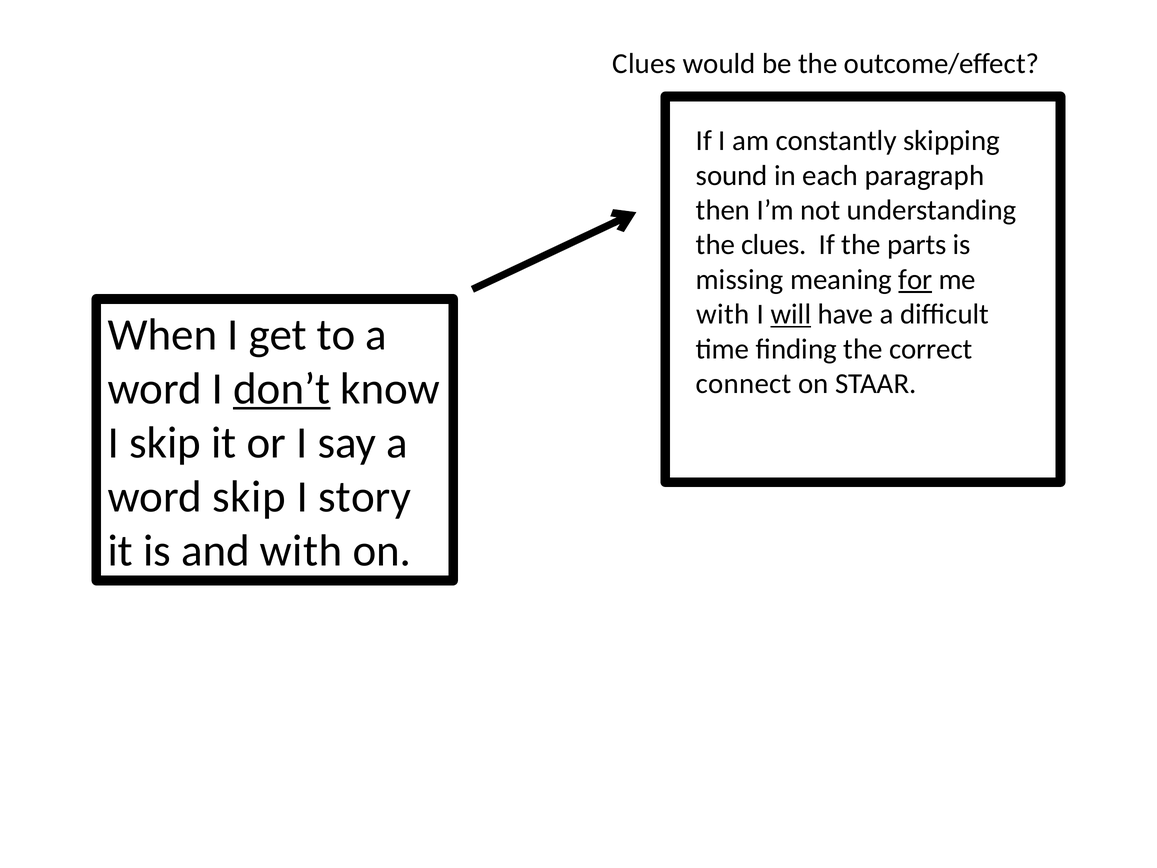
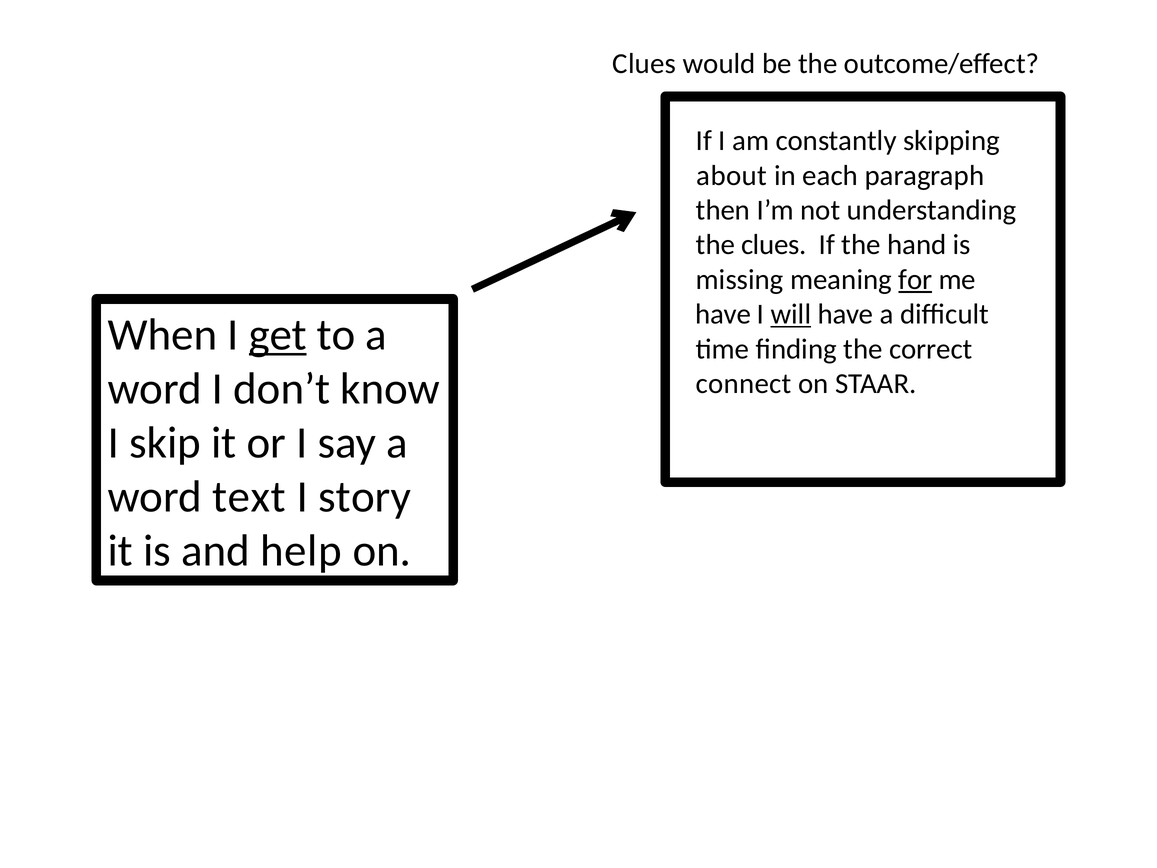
sound: sound -> about
parts: parts -> hand
with at (723, 314): with -> have
get underline: none -> present
don’t underline: present -> none
word skip: skip -> text
and with: with -> help
